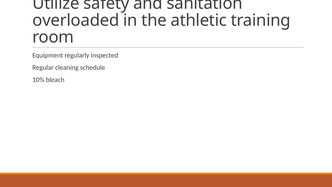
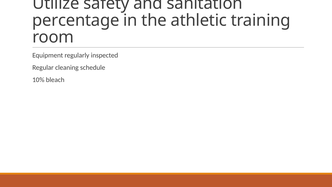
overloaded: overloaded -> percentage
